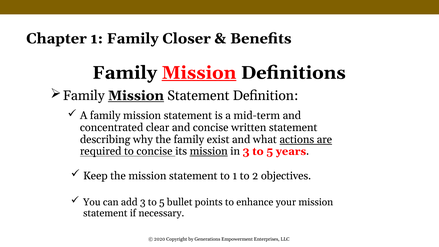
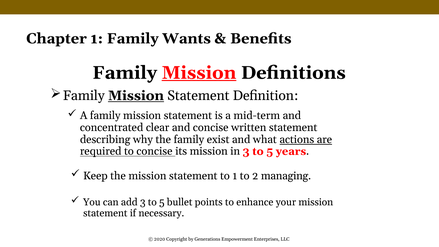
Closer: Closer -> Wants
mission at (209, 151) underline: present -> none
objectives: objectives -> managing
